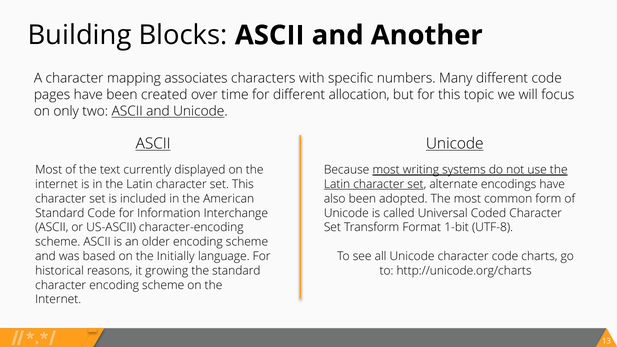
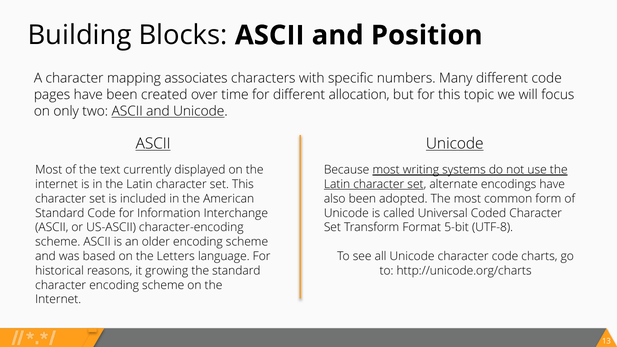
Another: Another -> Position
1-bit: 1-bit -> 5-bit
Initially: Initially -> Letters
